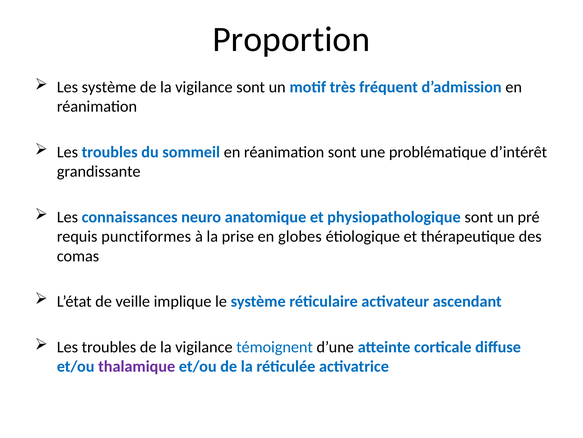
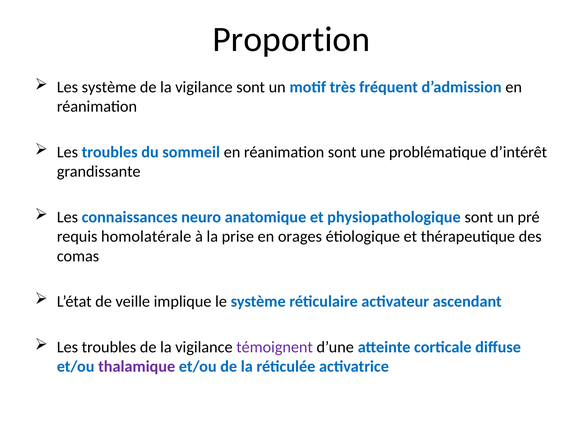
punctiformes: punctiformes -> homolatérale
globes: globes -> orages
témoignent colour: blue -> purple
